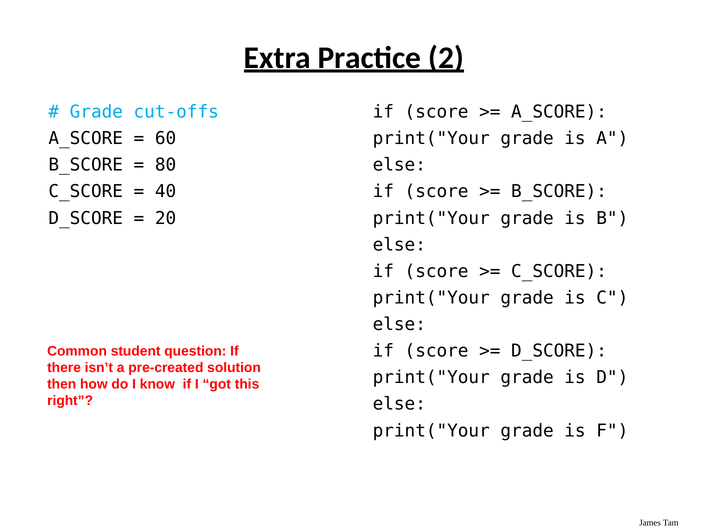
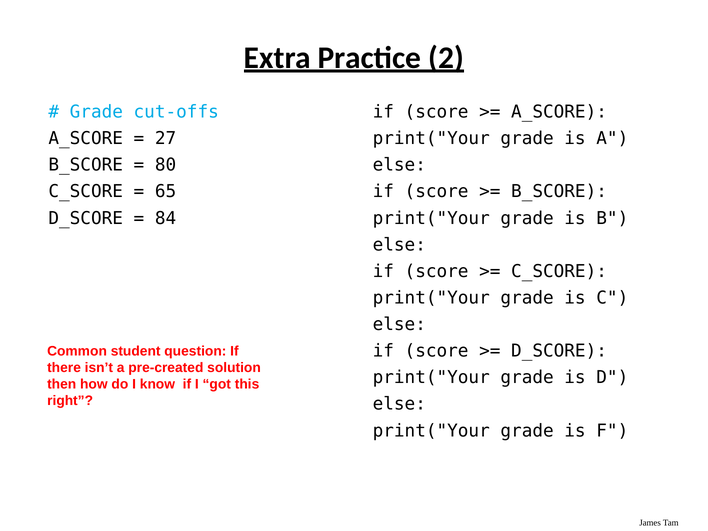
60: 60 -> 27
40: 40 -> 65
20: 20 -> 84
